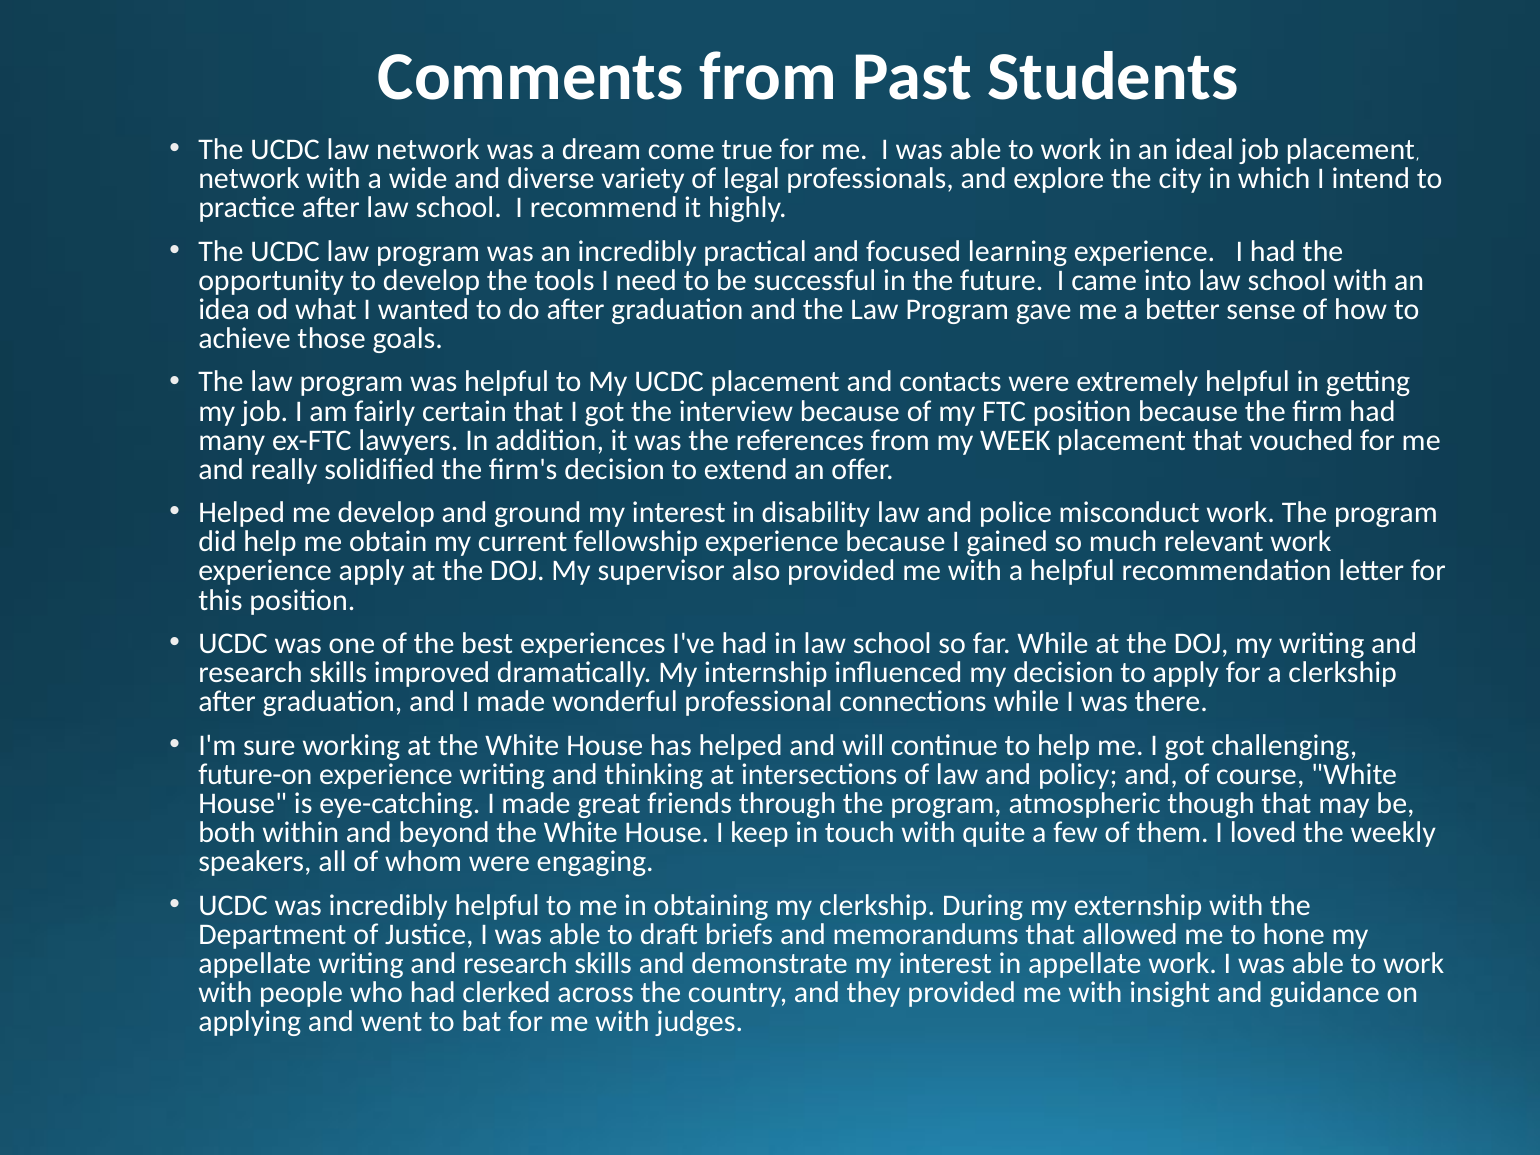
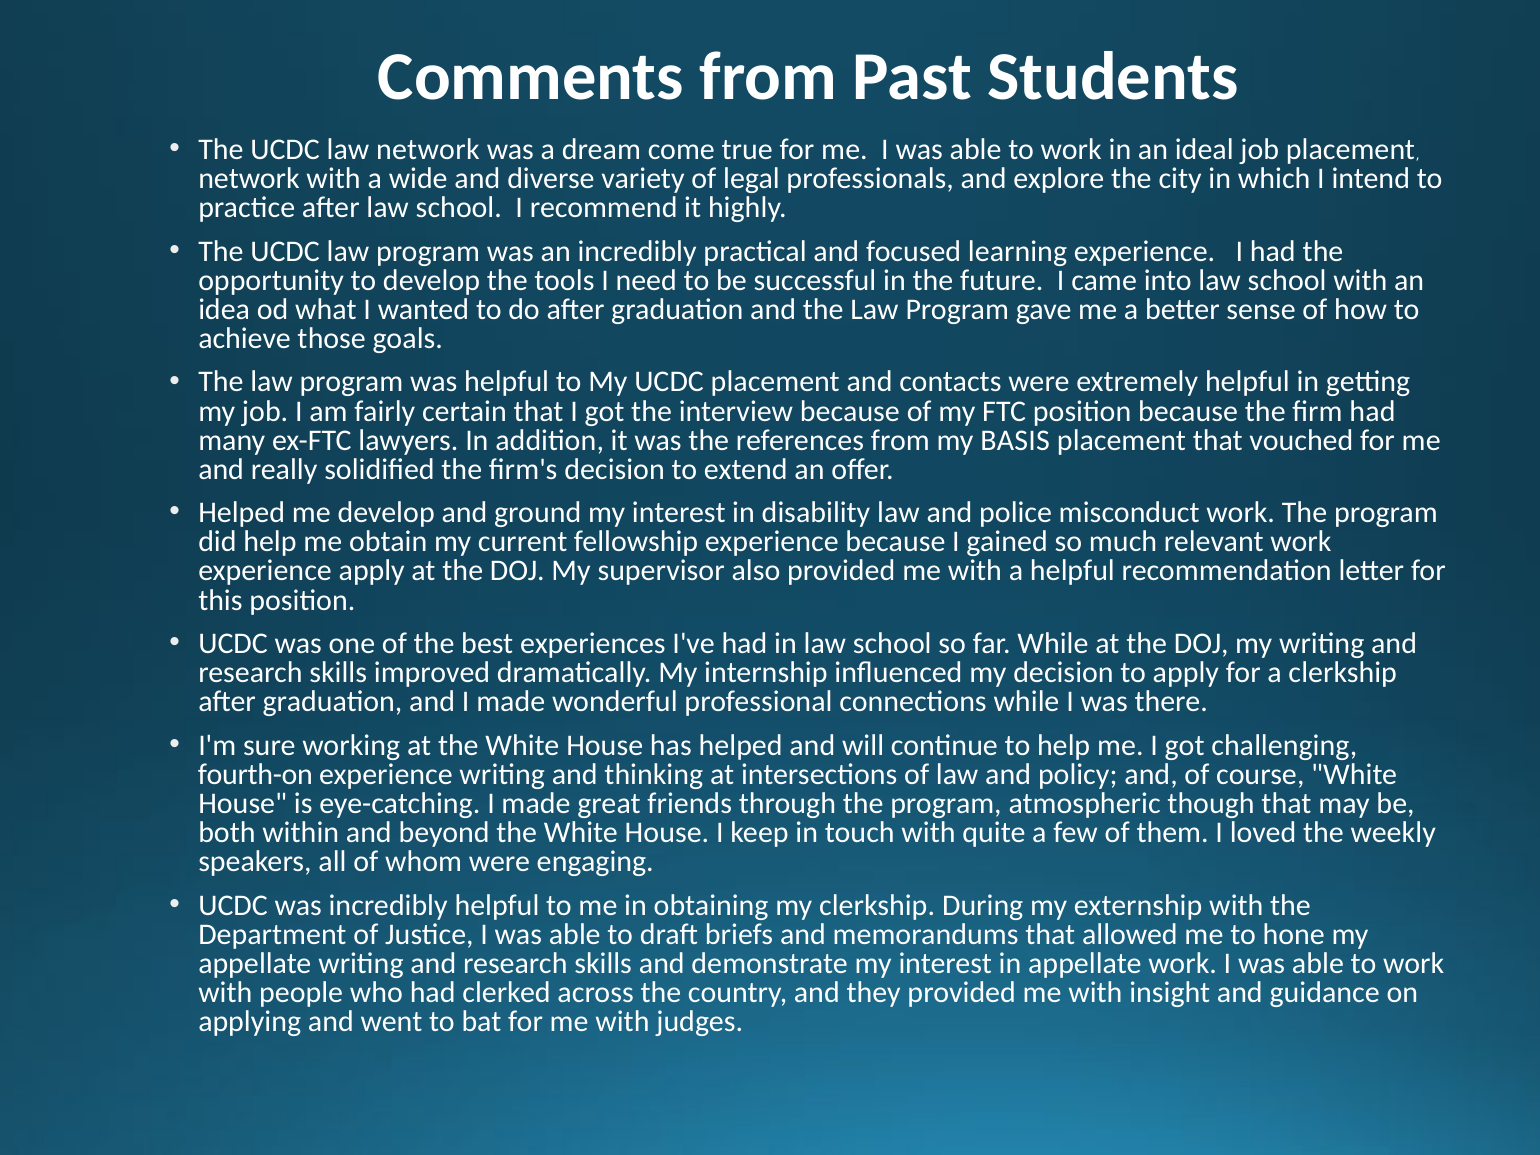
WEEK: WEEK -> BASIS
future-on: future-on -> fourth-on
